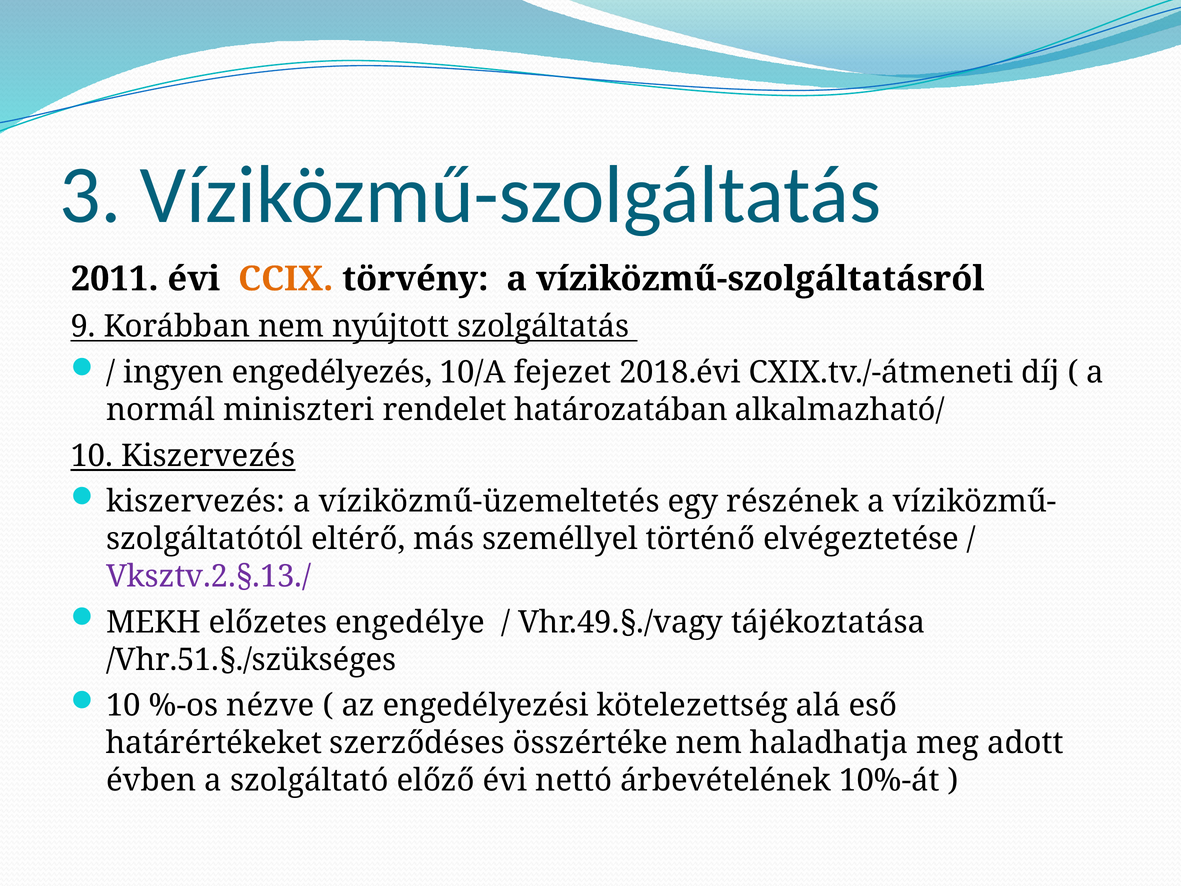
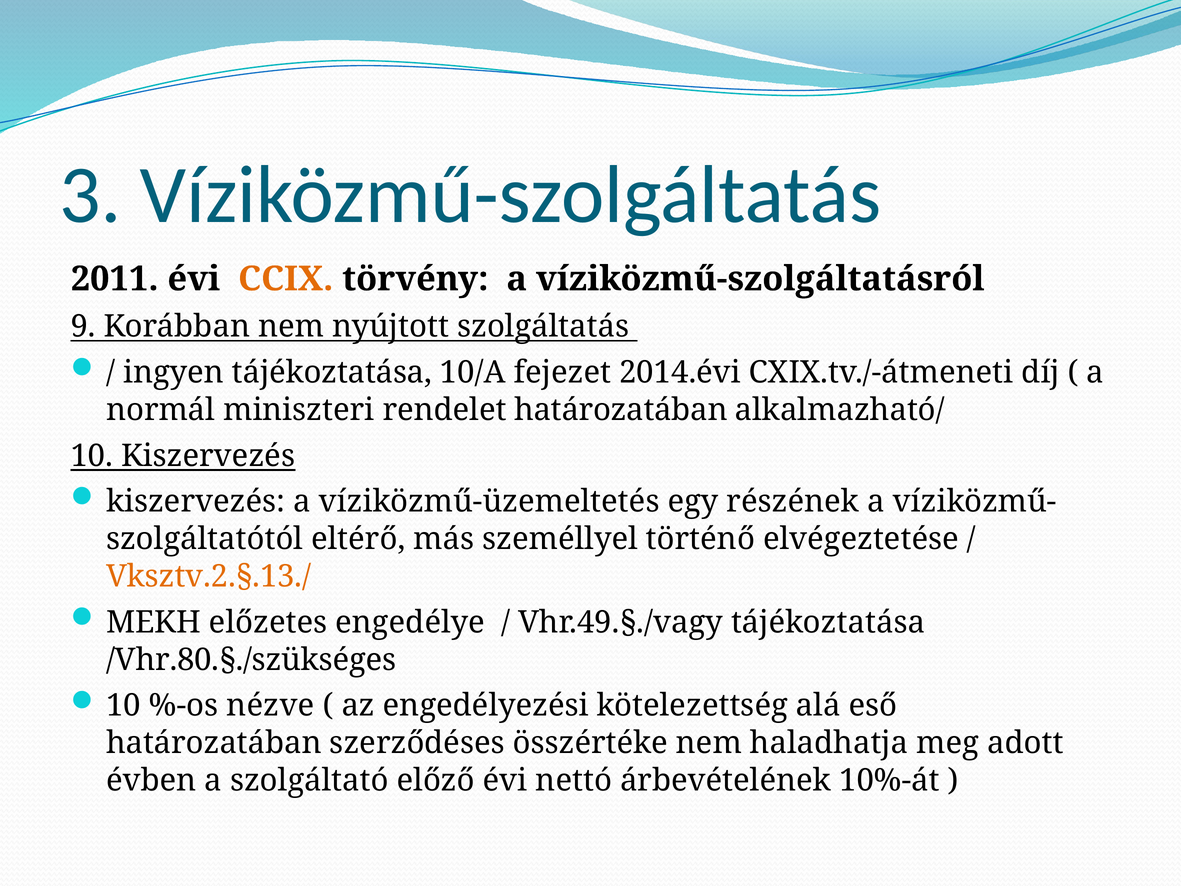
ingyen engedélyezés: engedélyezés -> tájékoztatása
2018.évi: 2018.évi -> 2014.évi
Vksztv.2.§.13./ colour: purple -> orange
/Vhr.51.§./szükséges: /Vhr.51.§./szükséges -> /Vhr.80.§./szükséges
határértékeket at (214, 743): határértékeket -> határozatában
